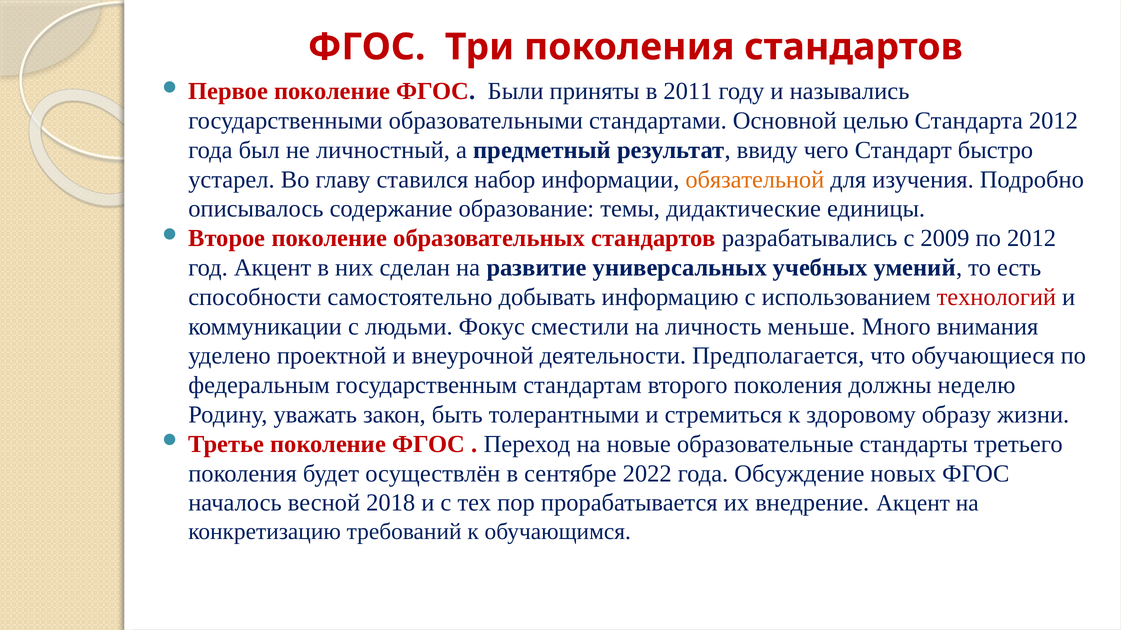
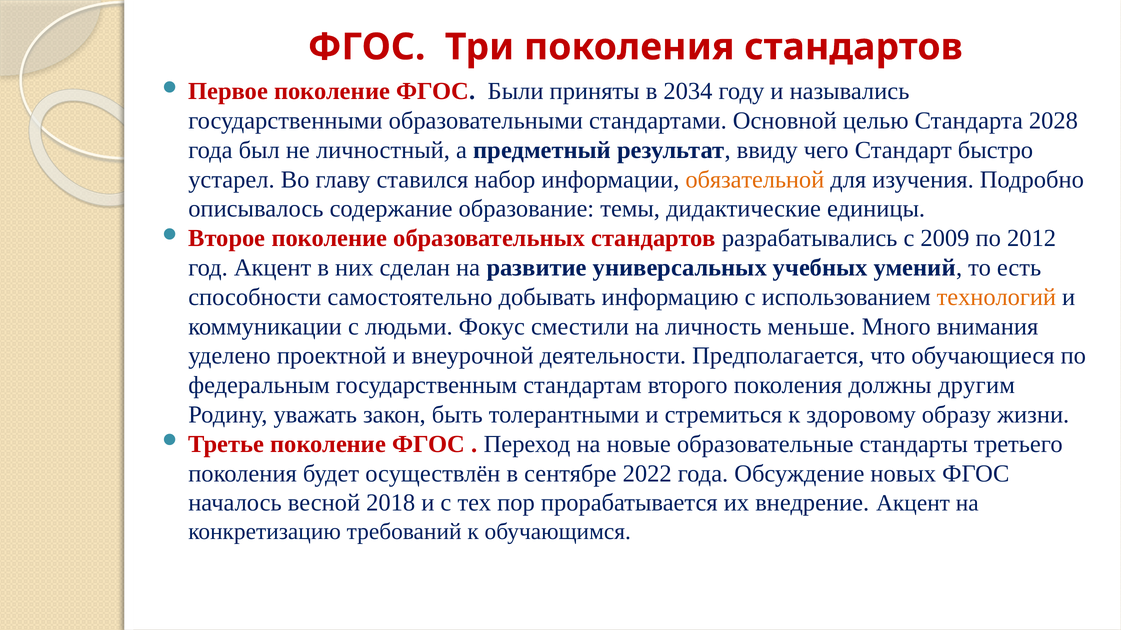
2011: 2011 -> 2034
Стандарта 2012: 2012 -> 2028
технологий colour: red -> orange
неделю: неделю -> другим
